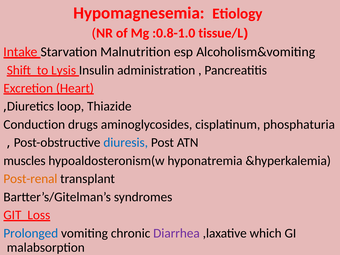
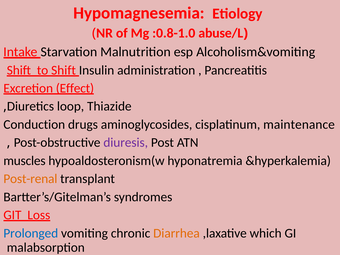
tissue/L: tissue/L -> abuse/L
to Lysis: Lysis -> Shift
Heart: Heart -> Effect
phosphaturia: phosphaturia -> maintenance
diuresis colour: blue -> purple
Diarrhea colour: purple -> orange
